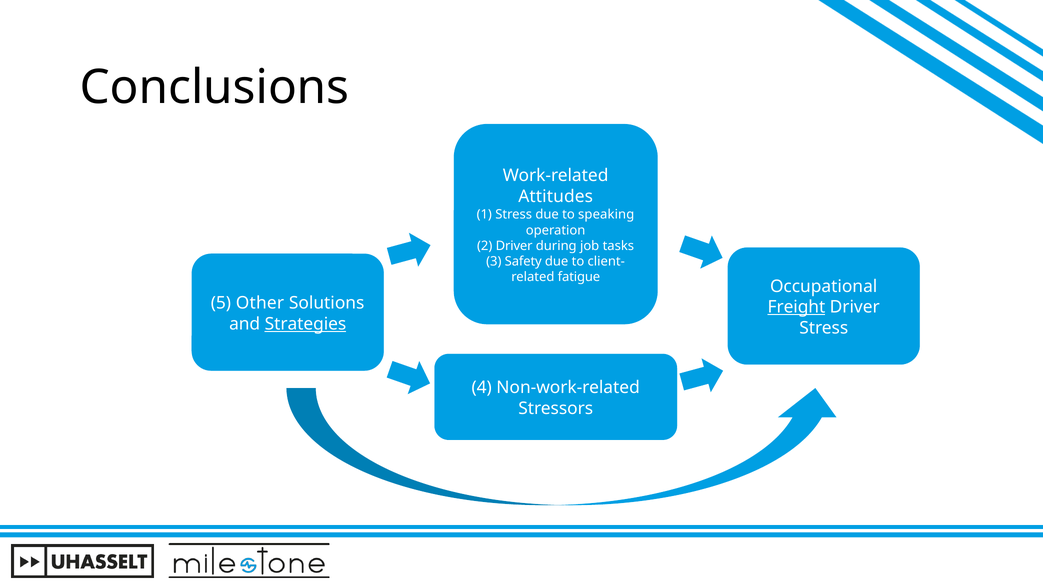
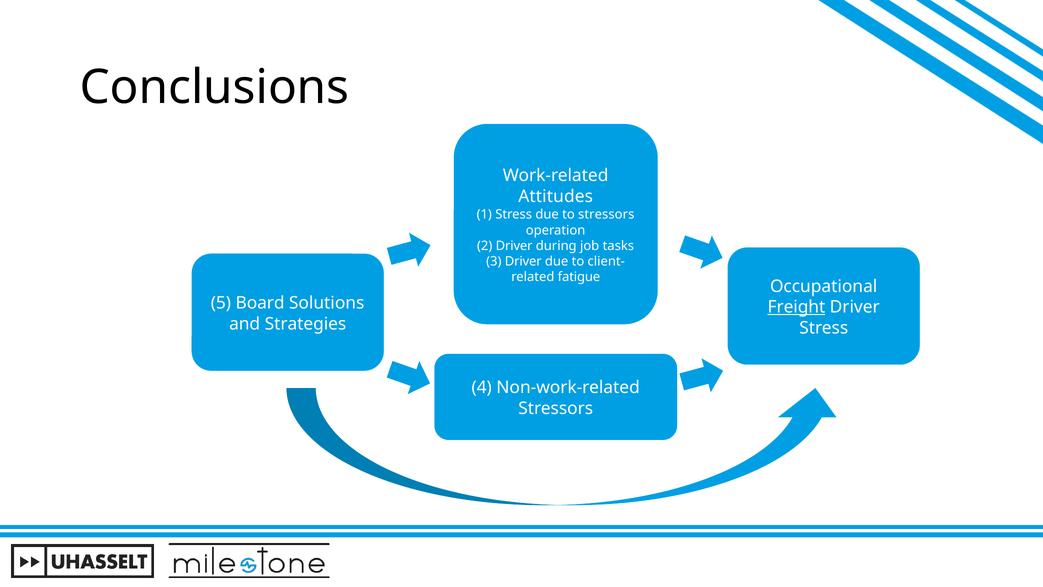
to speaking: speaking -> stressors
3 Safety: Safety -> Driver
Other: Other -> Board
Strategies underline: present -> none
